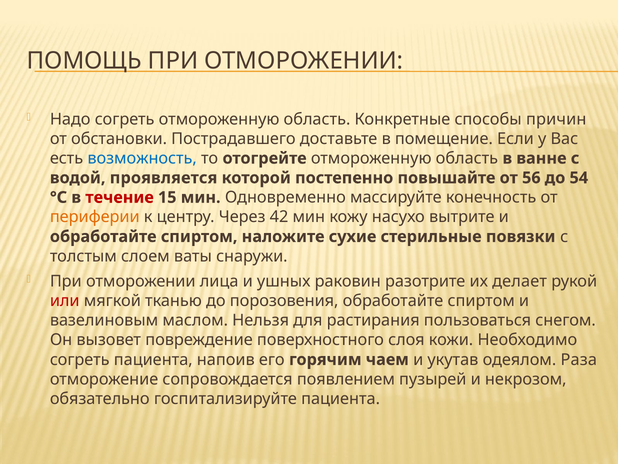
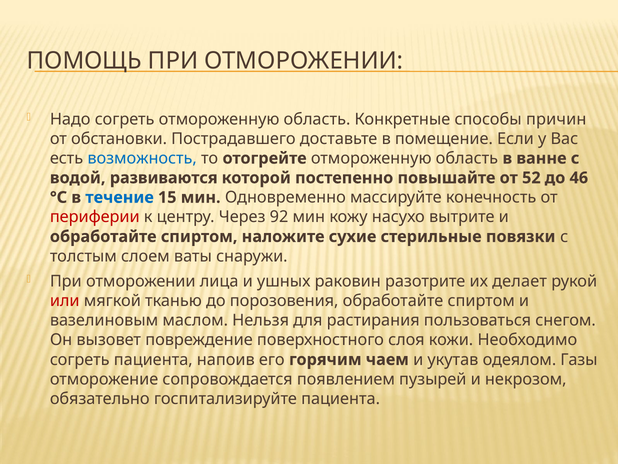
проявляется: проявляется -> развиваются
56: 56 -> 52
54: 54 -> 46
течение colour: red -> blue
периферии colour: orange -> red
42: 42 -> 92
Раза: Раза -> Газы
